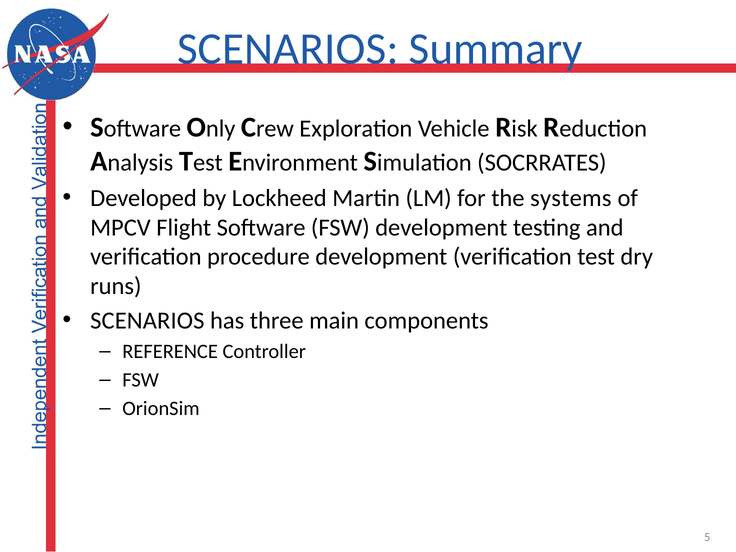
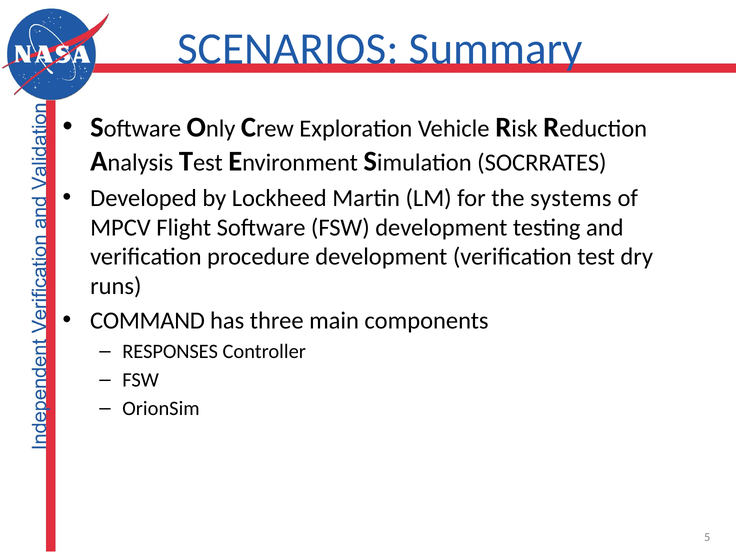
SCENARIOS at (147, 321): SCENARIOS -> COMMAND
REFERENCE: REFERENCE -> RESPONSES
